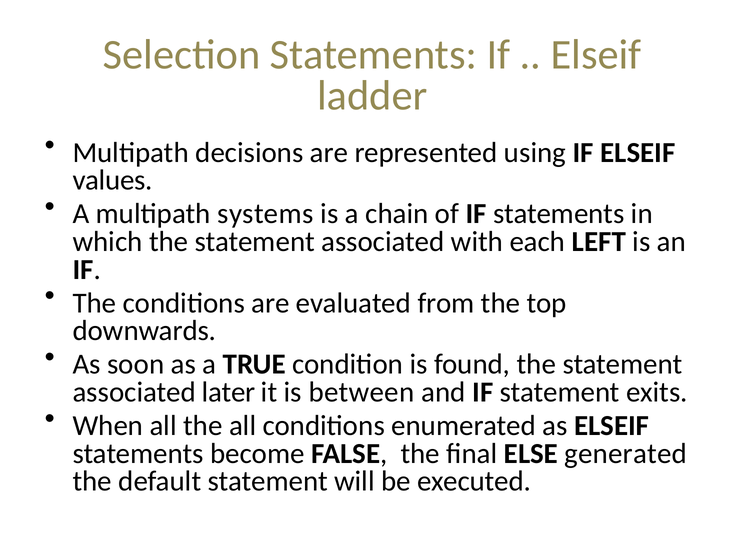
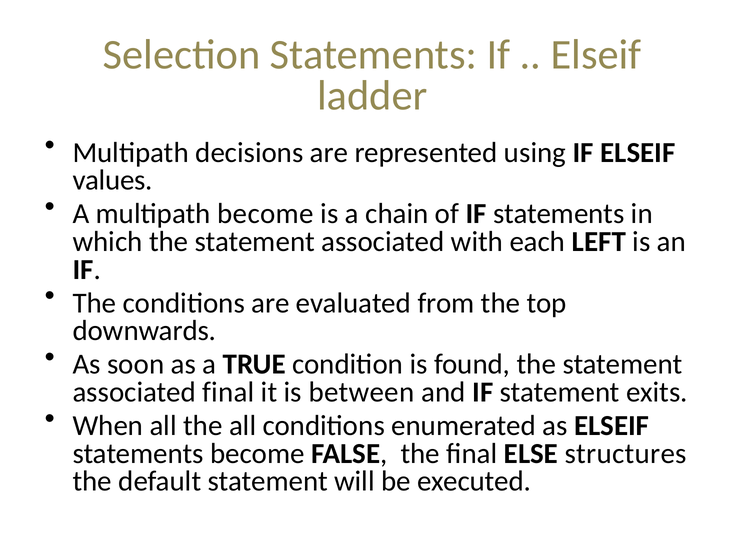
multipath systems: systems -> become
associated later: later -> final
generated: generated -> structures
